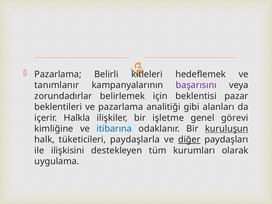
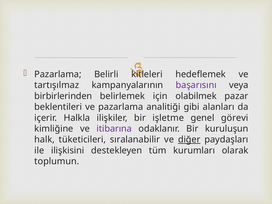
tanımlanır: tanımlanır -> tartışılmaz
zorundadırlar: zorundadırlar -> birbirlerinden
beklentisi: beklentisi -> olabilmek
itibarına colour: blue -> purple
kuruluşun underline: present -> none
paydaşlarla: paydaşlarla -> sıralanabilir
uygulama: uygulama -> toplumun
